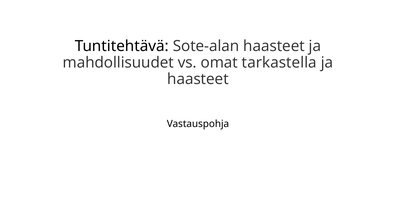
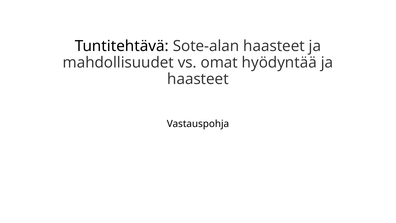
tarkastella: tarkastella -> hyödyntää
